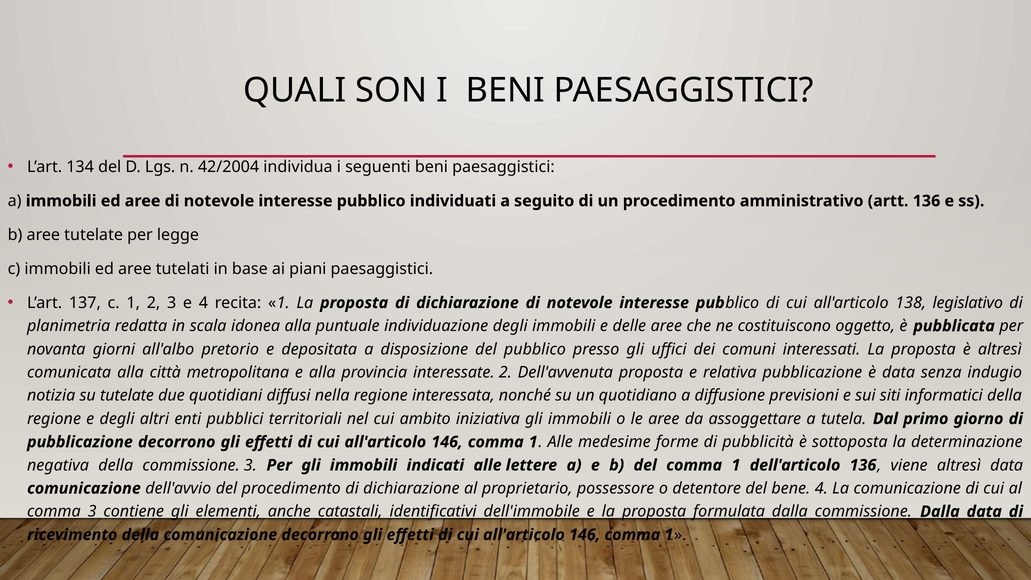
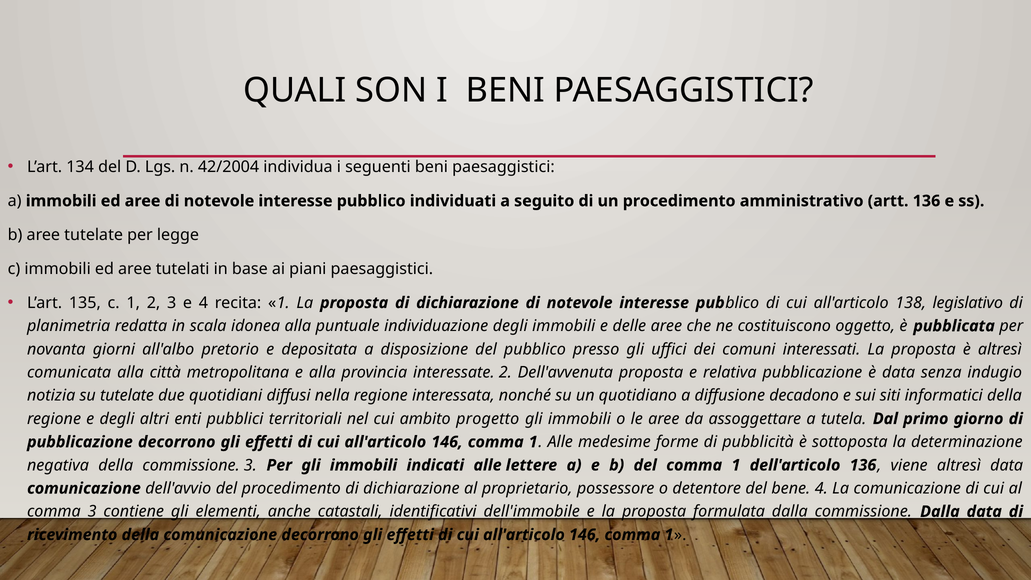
137: 137 -> 135
previsioni: previsioni -> decadono
iniziativa: iniziativa -> progetto
